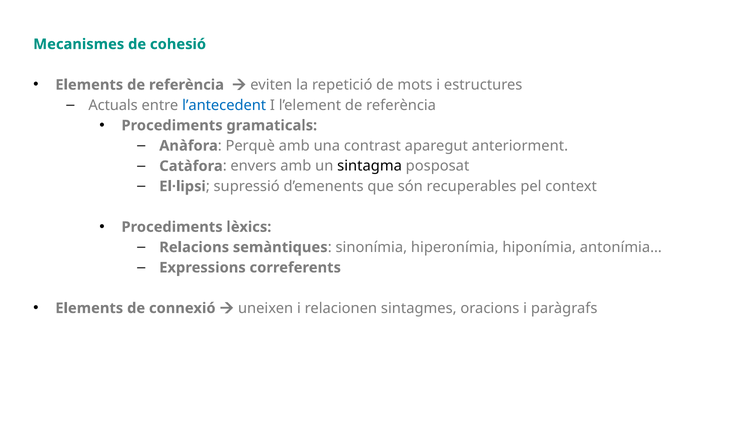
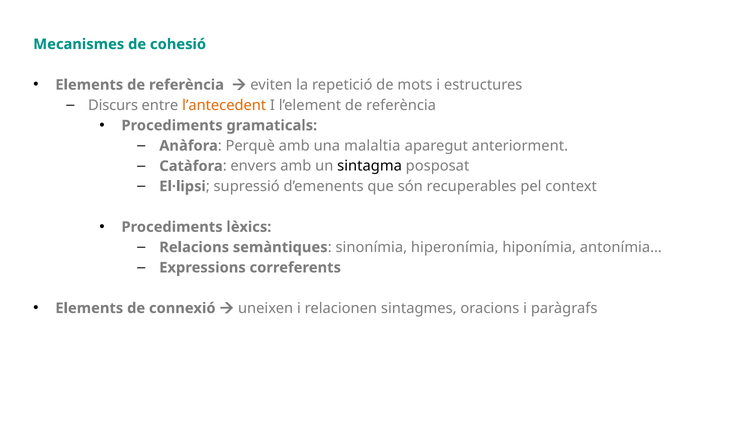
Actuals: Actuals -> Discurs
l’antecedent colour: blue -> orange
contrast: contrast -> malaltia
